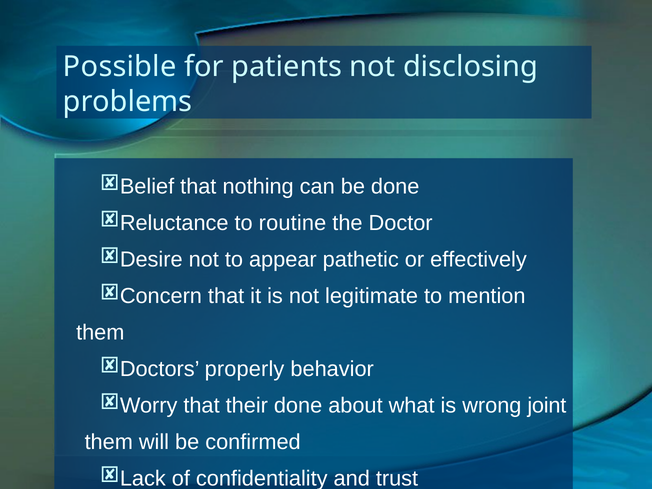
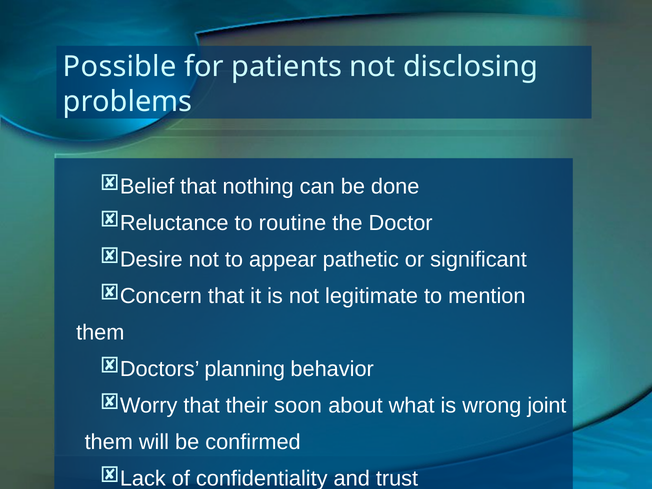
effectively: effectively -> significant
properly: properly -> planning
their done: done -> soon
